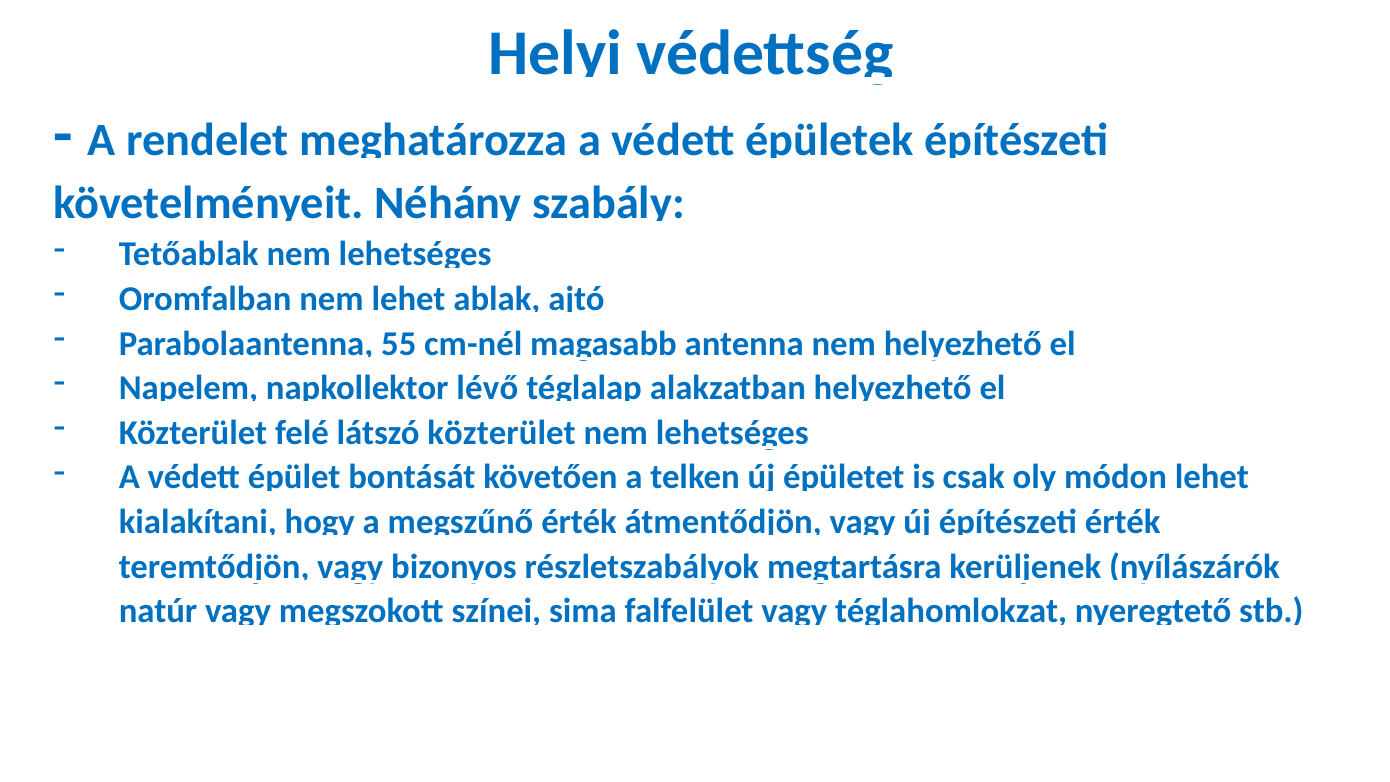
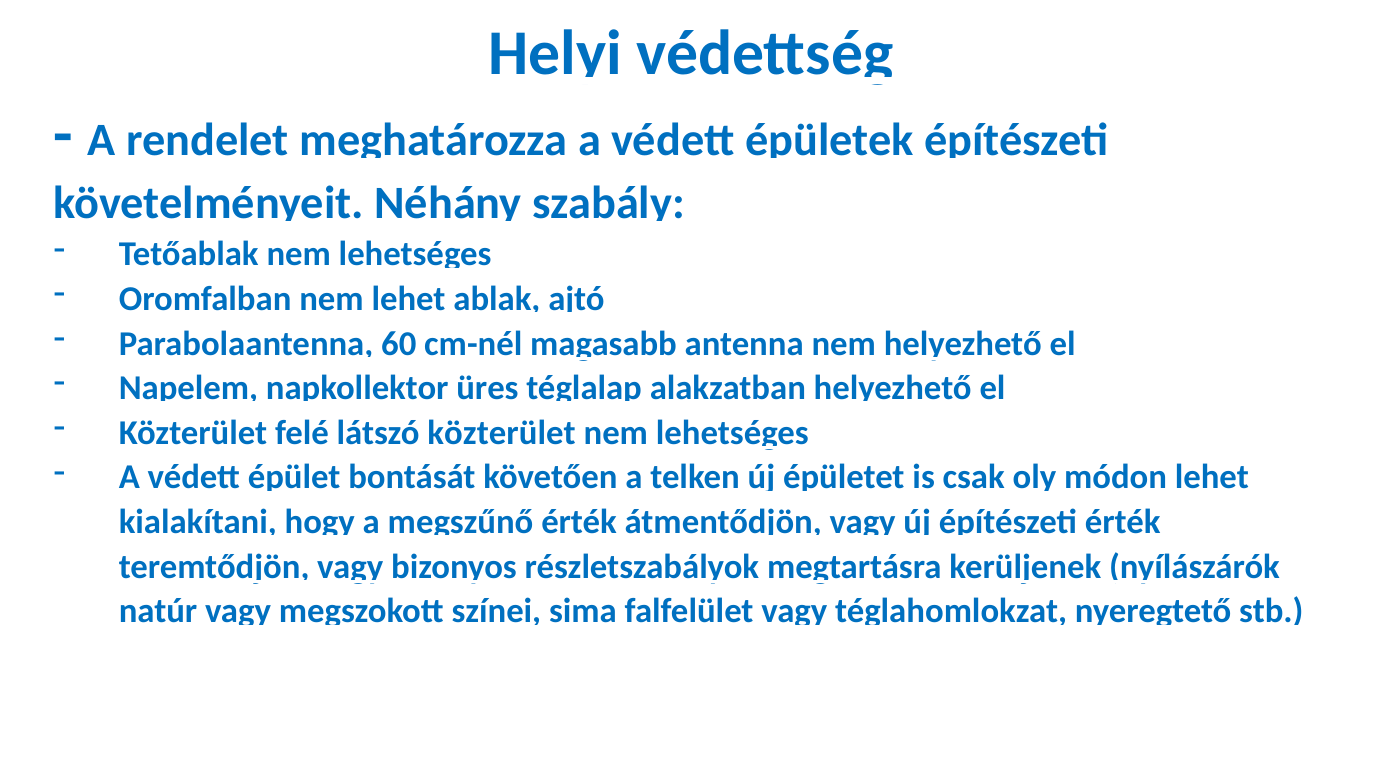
55: 55 -> 60
lévő: lévő -> üres
